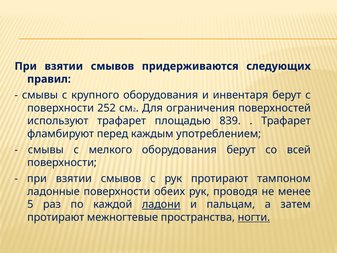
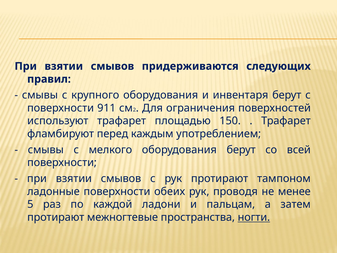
252: 252 -> 911
839: 839 -> 150
ладони underline: present -> none
